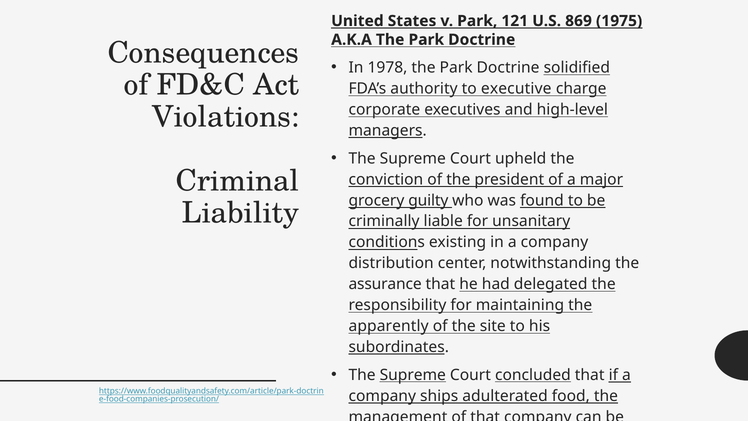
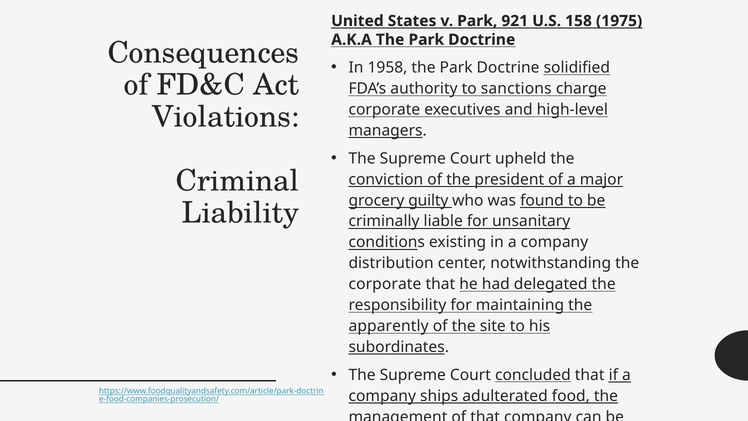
121: 121 -> 921
869: 869 -> 158
1978: 1978 -> 1958
executive: executive -> sanctions
assurance at (385, 284): assurance -> corporate
Supreme at (413, 375) underline: present -> none
